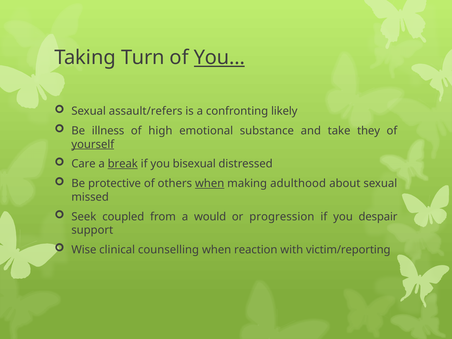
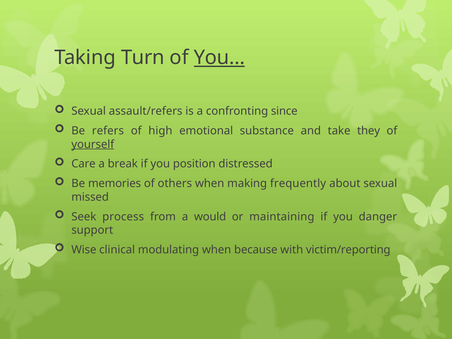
likely: likely -> since
illness: illness -> refers
break underline: present -> none
bisexual: bisexual -> position
protective: protective -> memories
when at (210, 183) underline: present -> none
adulthood: adulthood -> frequently
coupled: coupled -> process
progression: progression -> maintaining
despair: despair -> danger
counselling: counselling -> modulating
reaction: reaction -> because
